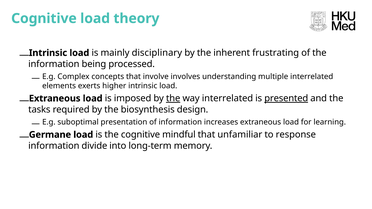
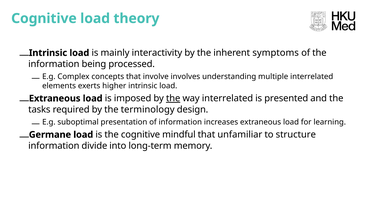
disciplinary: disciplinary -> interactivity
frustrating: frustrating -> symptoms
presented underline: present -> none
biosynthesis: biosynthesis -> terminology
response: response -> structure
